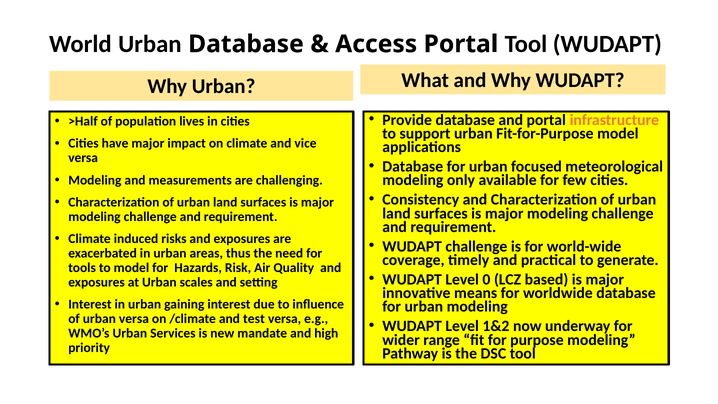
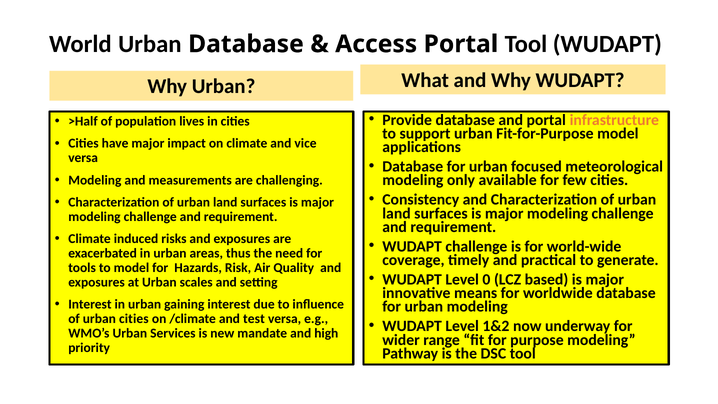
urban versa: versa -> cities
